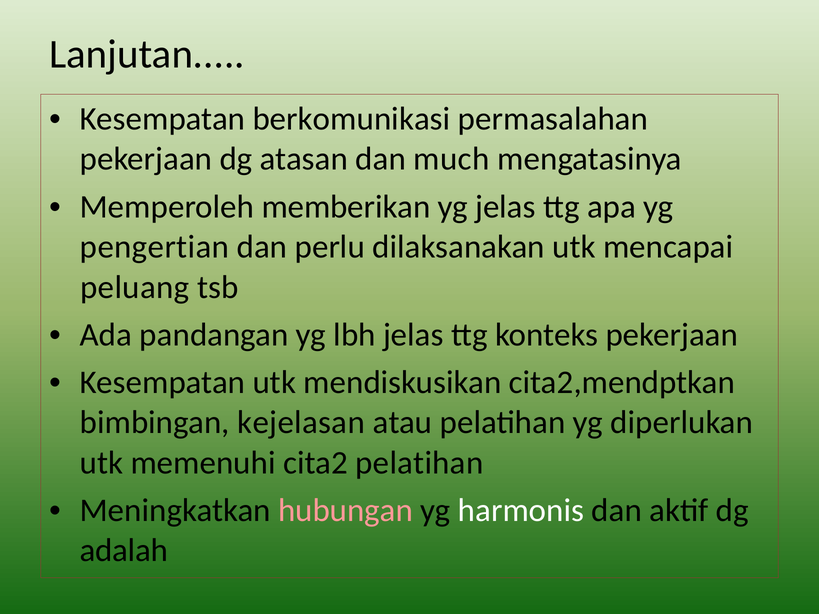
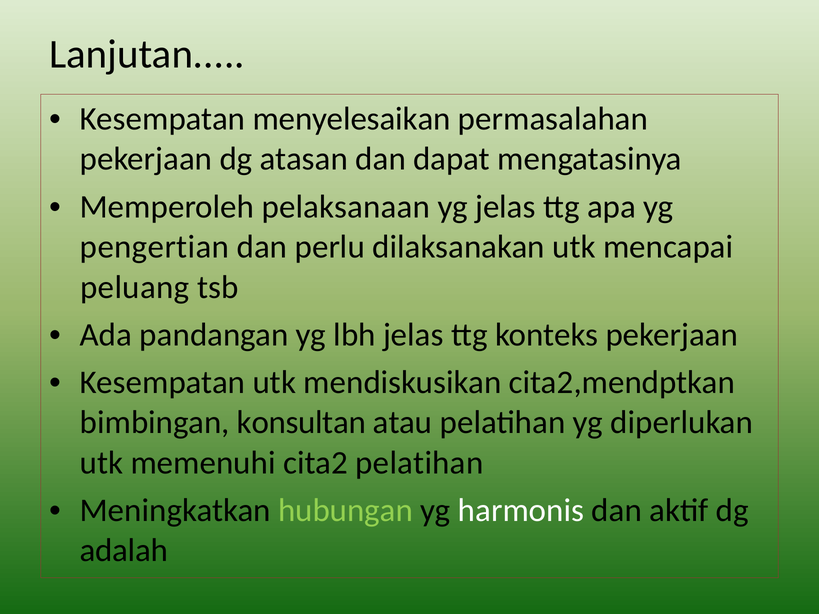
berkomunikasi: berkomunikasi -> menyelesaikan
much: much -> dapat
memberikan: memberikan -> pelaksanaan
kejelasan: kejelasan -> konsultan
hubungan colour: pink -> light green
